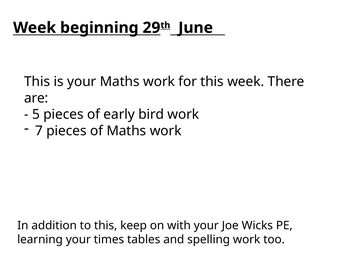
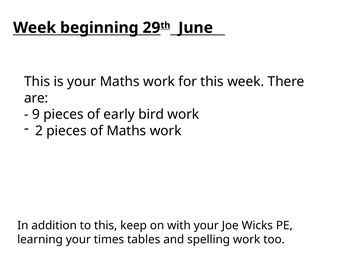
5: 5 -> 9
7: 7 -> 2
